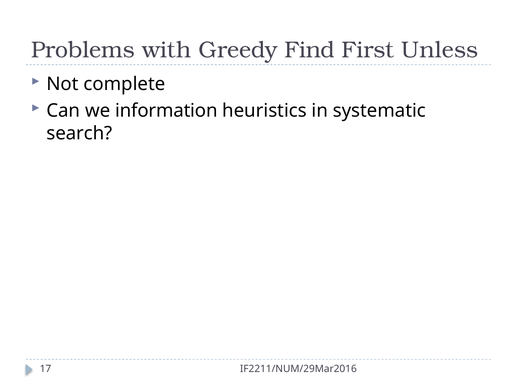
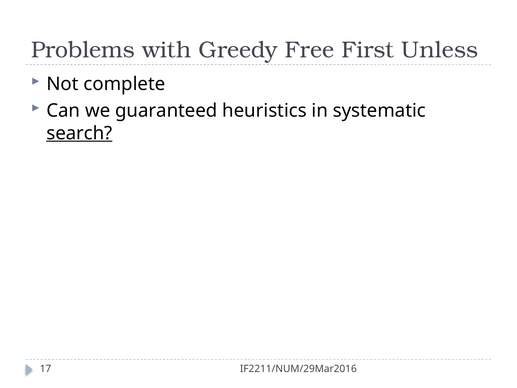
Find: Find -> Free
information: information -> guaranteed
search underline: none -> present
